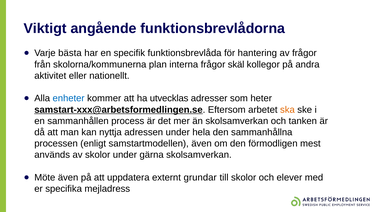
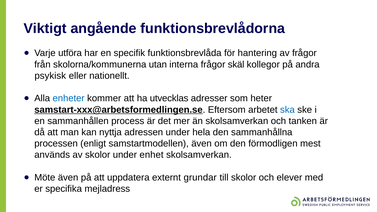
bästa: bästa -> utföra
plan: plan -> utan
aktivitet: aktivitet -> psykisk
ska colour: orange -> blue
gärna: gärna -> enhet
